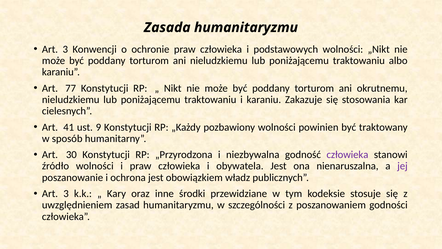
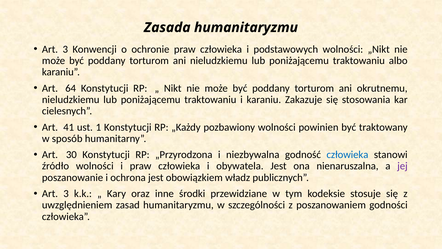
77: 77 -> 64
9: 9 -> 1
człowieka at (347, 154) colour: purple -> blue
